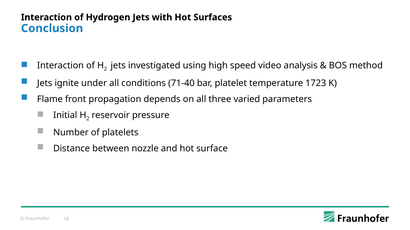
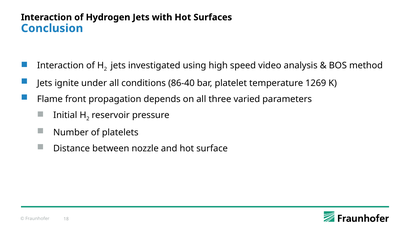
71-40: 71-40 -> 86-40
1723: 1723 -> 1269
